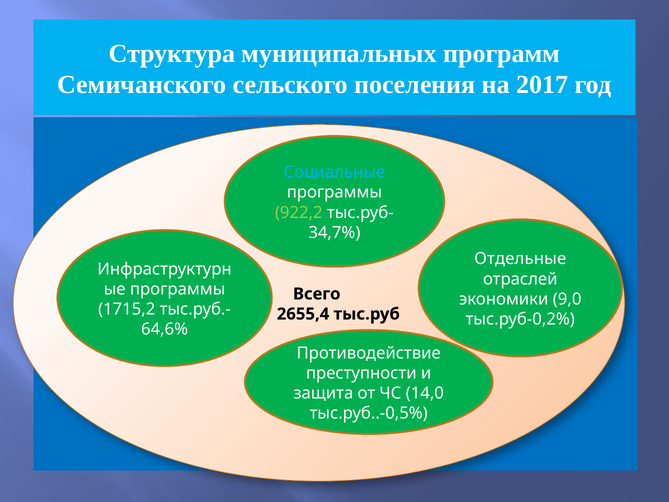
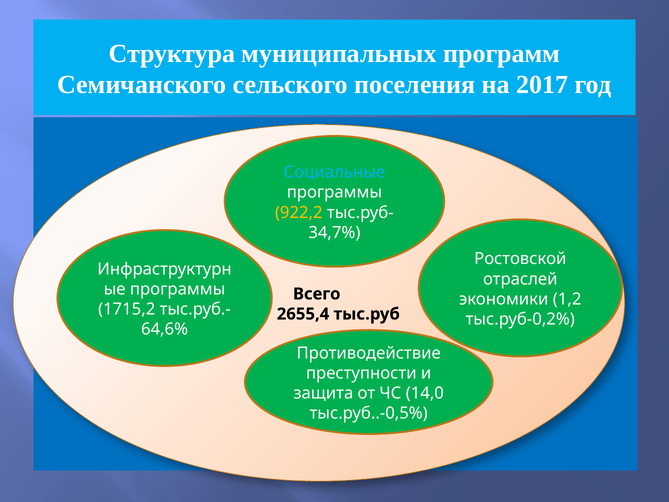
922,2 colour: light green -> yellow
Отдельные: Отдельные -> Ростовской
9,0: 9,0 -> 1,2
